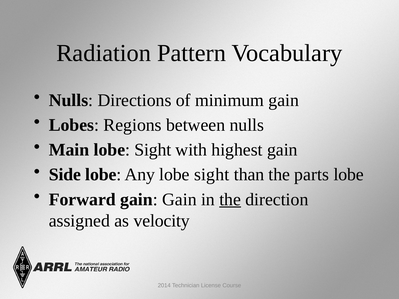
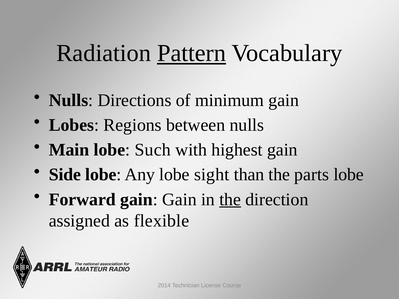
Pattern underline: none -> present
Main lobe Sight: Sight -> Such
velocity: velocity -> flexible
